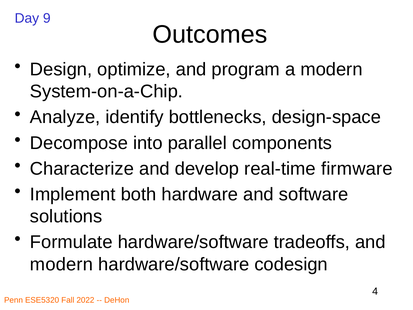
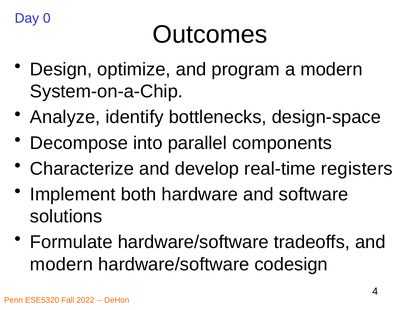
9: 9 -> 0
firmware: firmware -> registers
